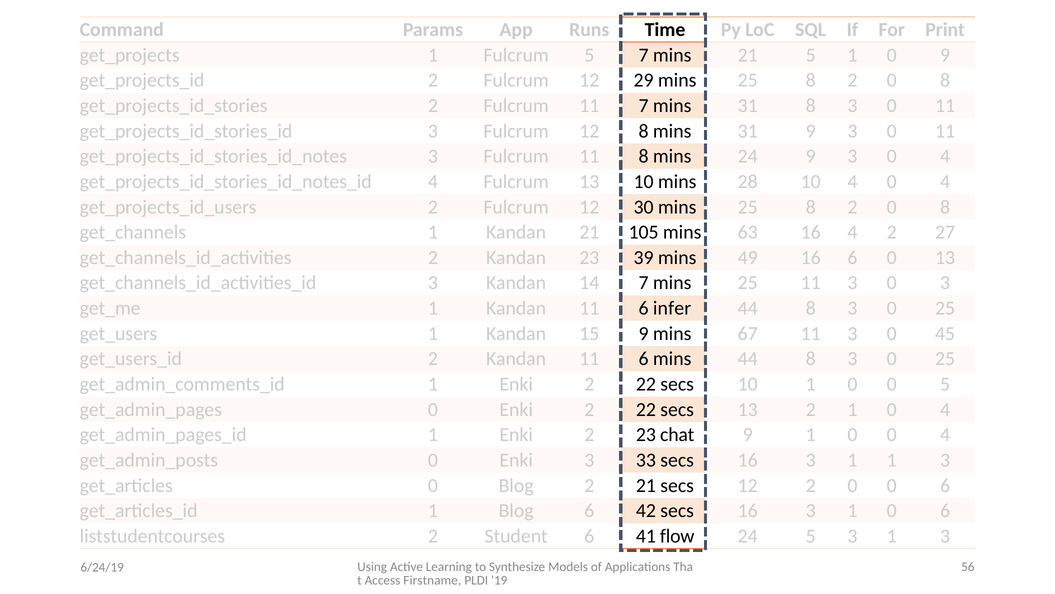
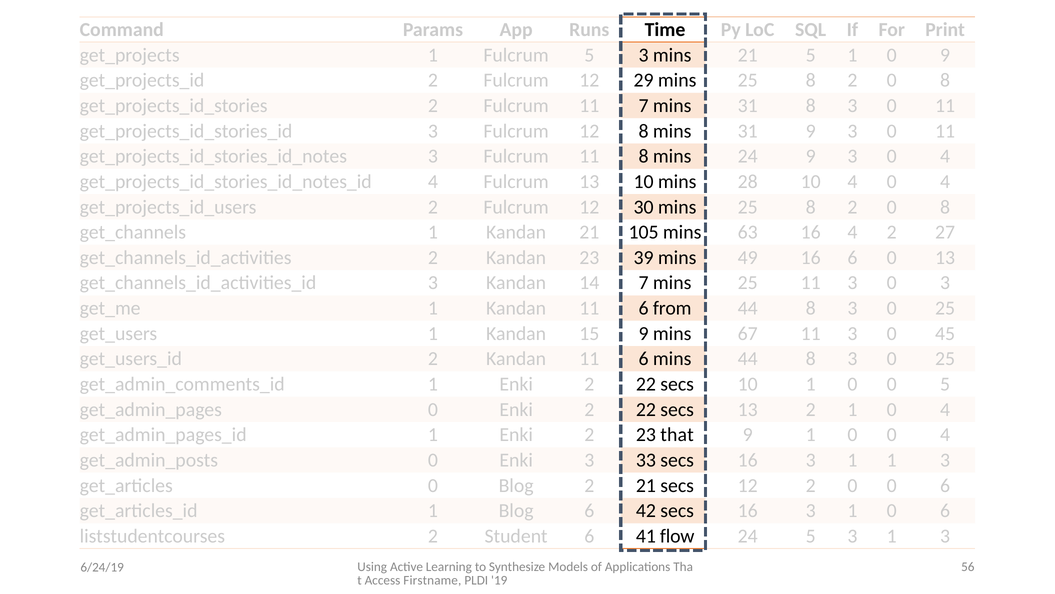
7 at (644, 55): 7 -> 3
infer: infer -> from
chat: chat -> that
